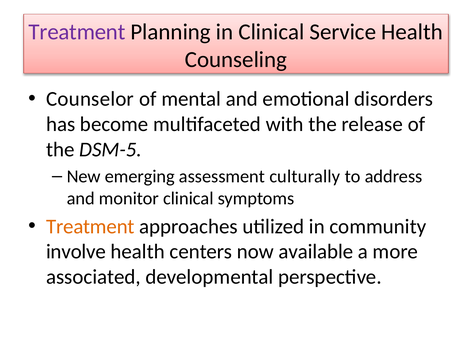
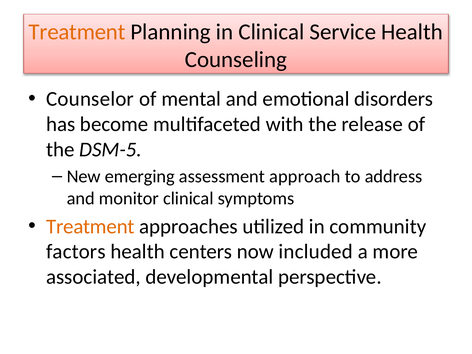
Treatment at (77, 32) colour: purple -> orange
culturally: culturally -> approach
involve: involve -> factors
available: available -> included
